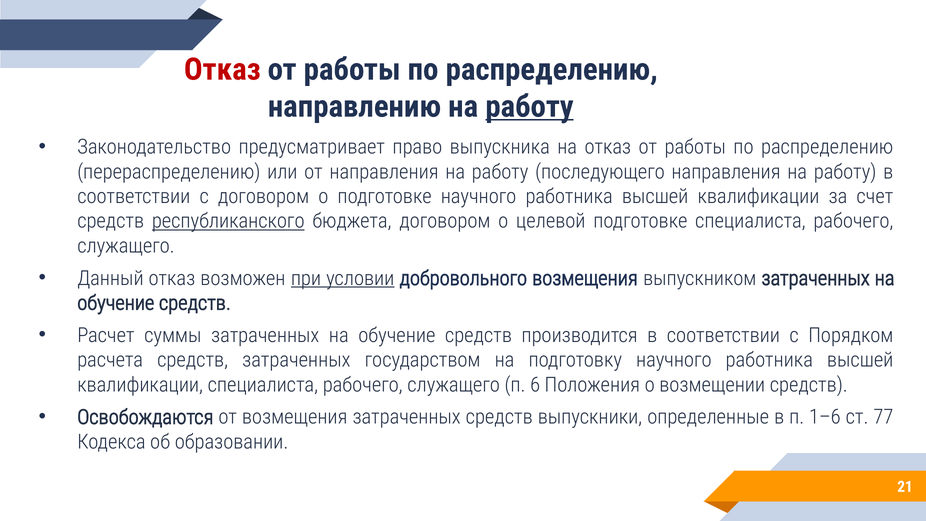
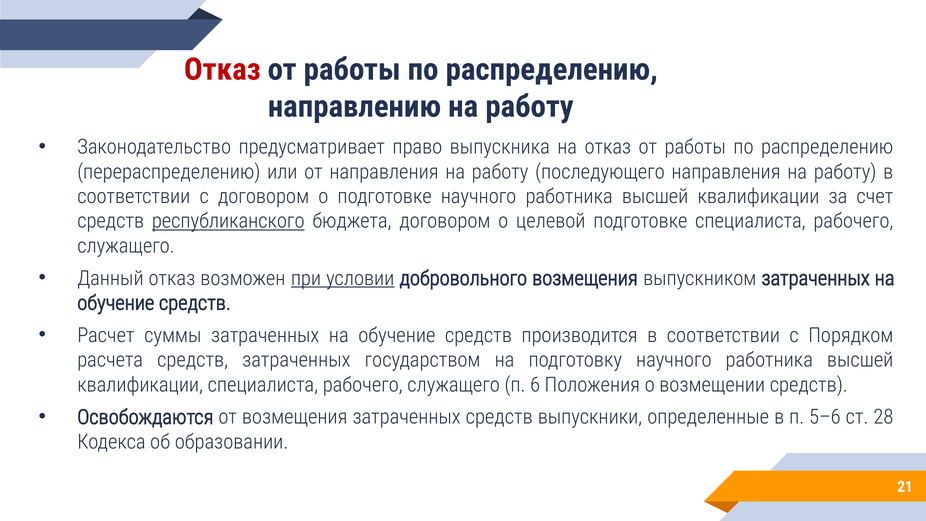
работу at (529, 107) underline: present -> none
1–6: 1–6 -> 5–6
77: 77 -> 28
